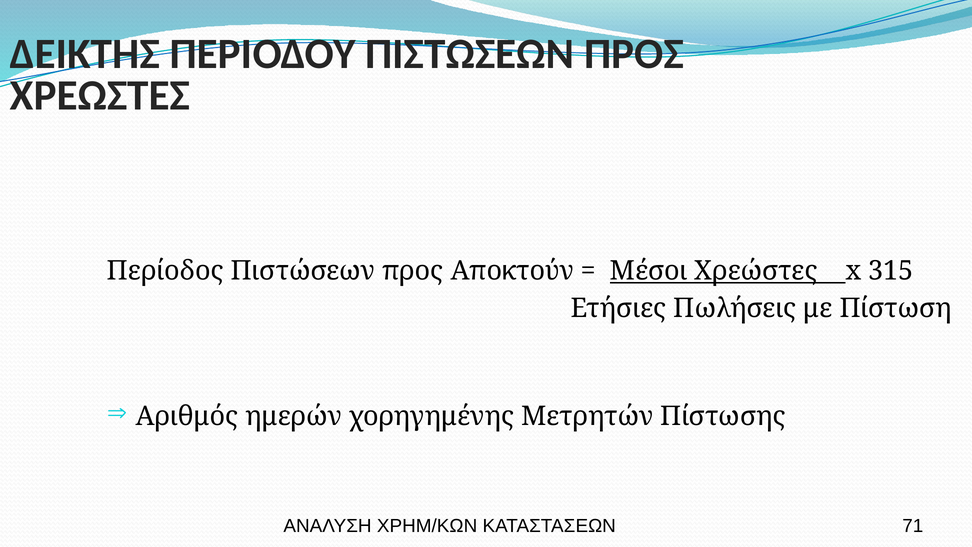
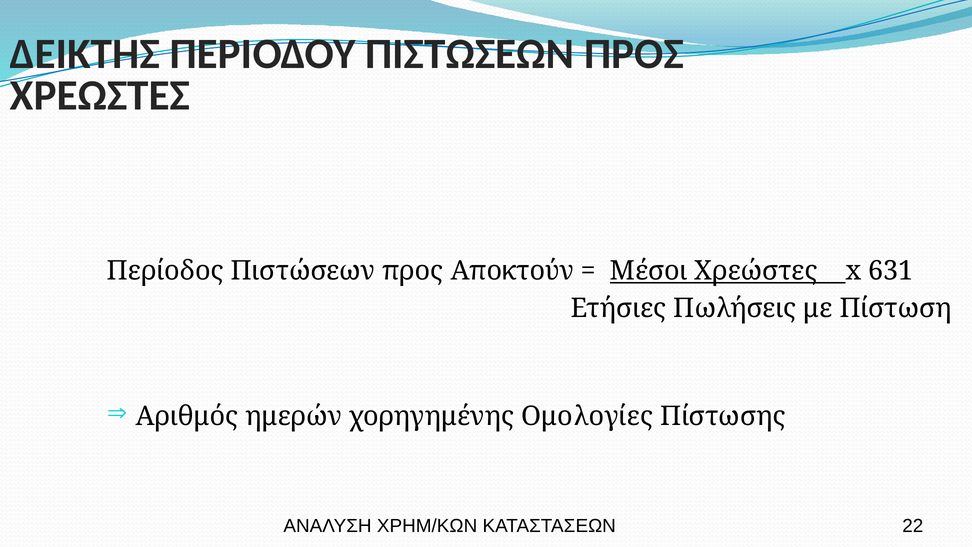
315: 315 -> 631
Μετρητών: Μετρητών -> Ομολογίες
71: 71 -> 22
